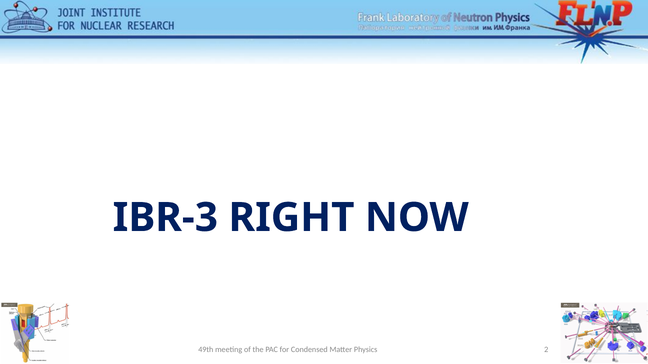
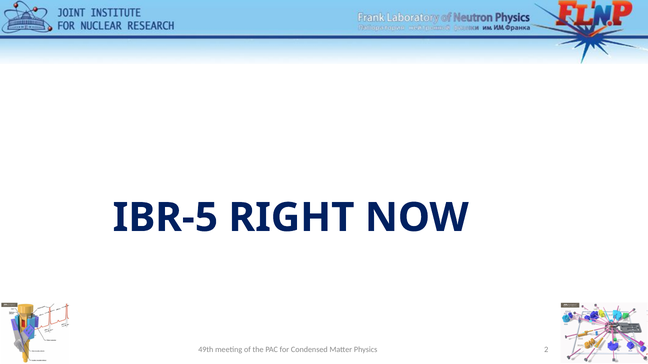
IBR-3: IBR-3 -> IBR-5
